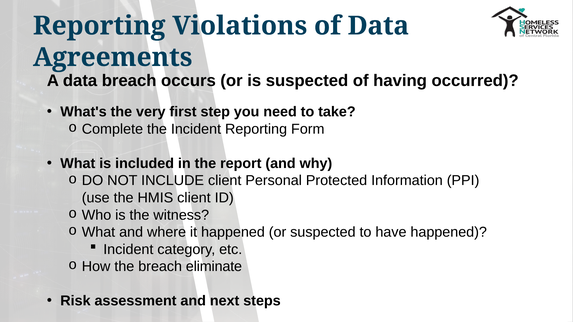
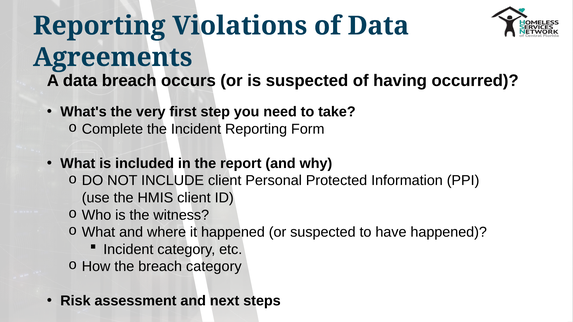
breach eliminate: eliminate -> category
